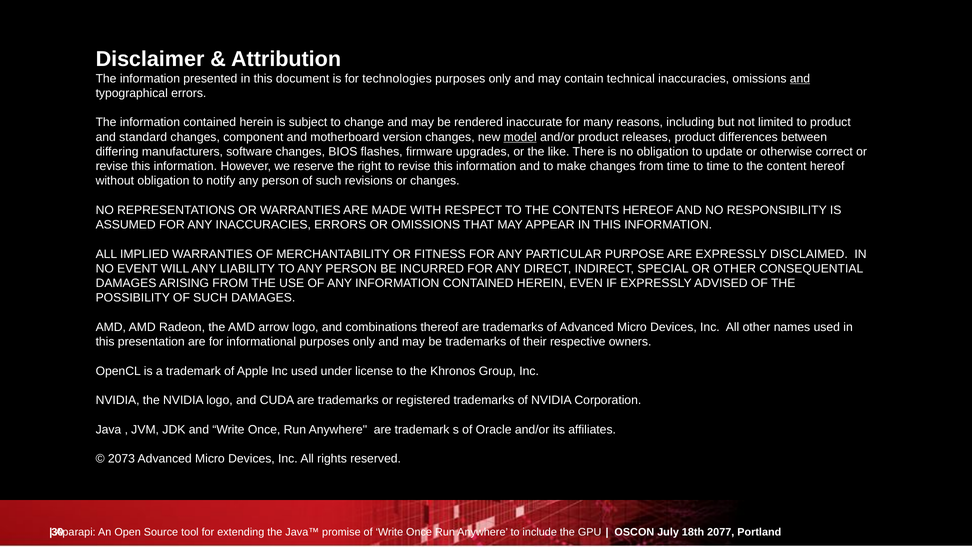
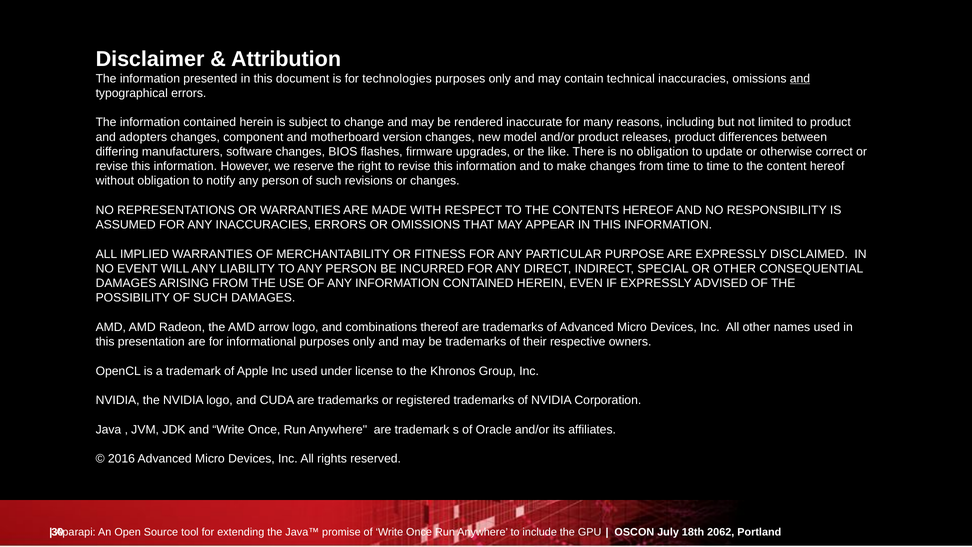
standard: standard -> adopters
model underline: present -> none
2073: 2073 -> 2016
2077: 2077 -> 2062
